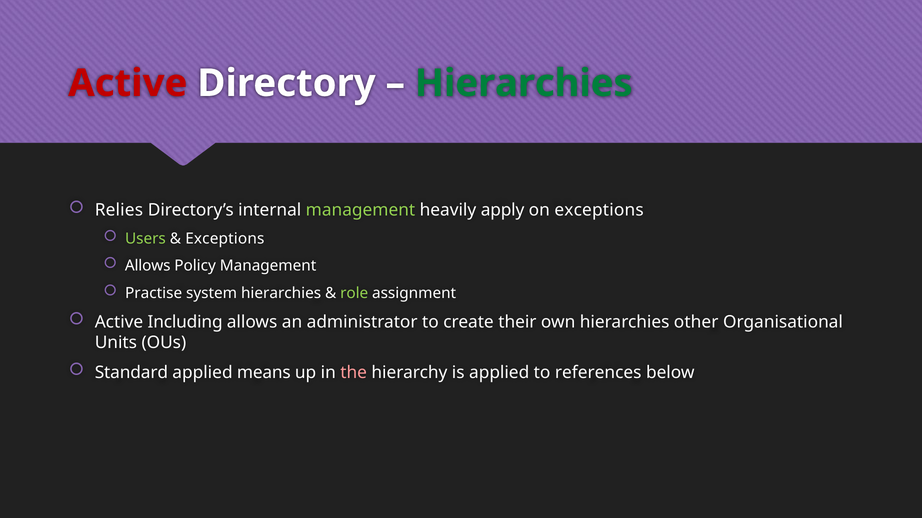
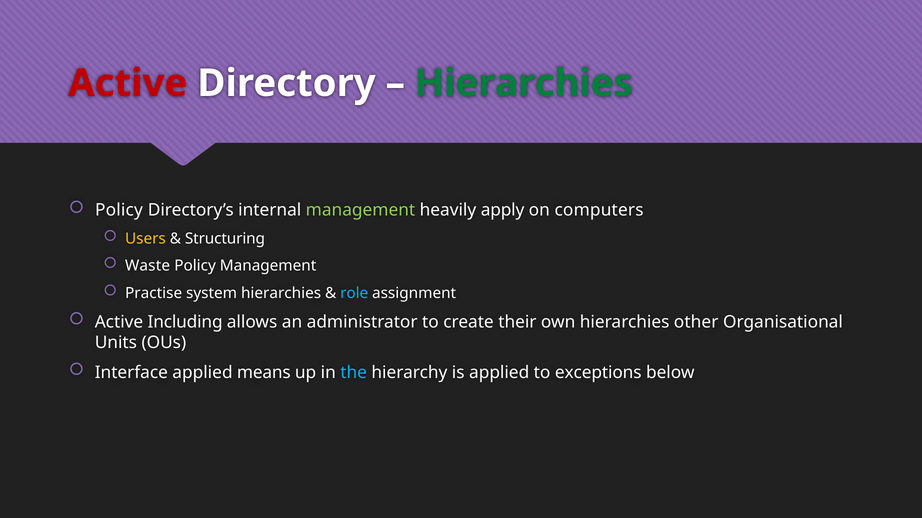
Relies at (119, 210): Relies -> Policy
on exceptions: exceptions -> computers
Users colour: light green -> yellow
Exceptions at (225, 239): Exceptions -> Structuring
Allows at (148, 266): Allows -> Waste
role colour: light green -> light blue
Standard: Standard -> Interface
the colour: pink -> light blue
references: references -> exceptions
